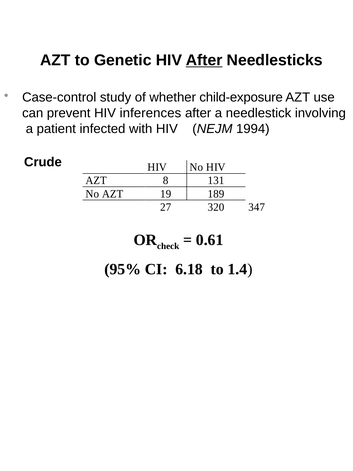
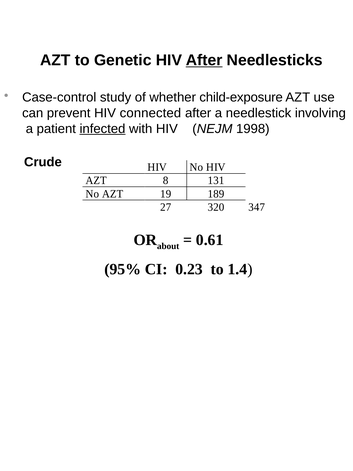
inferences: inferences -> connected
infected underline: none -> present
1994: 1994 -> 1998
check: check -> about
6.18: 6.18 -> 0.23
